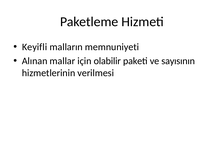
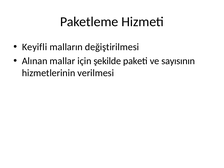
memnuniyeti: memnuniyeti -> değiştirilmesi
olabilir: olabilir -> şekilde
